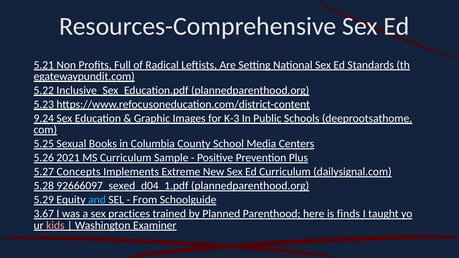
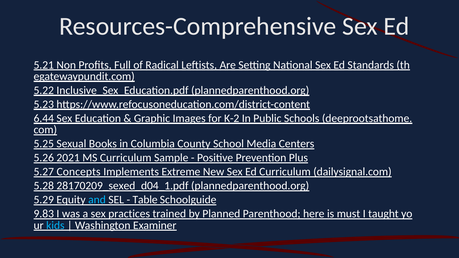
9.24: 9.24 -> 6.44
K-3: K-3 -> K-2
92666097_sexed_d04_1.pdf: 92666097_sexed_d04_1.pdf -> 28170209_sexed_d04_1.pdf
From: From -> Table
3.67: 3.67 -> 9.83
finds: finds -> must
kids colour: pink -> light blue
